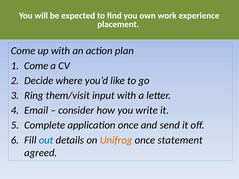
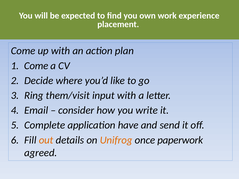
application once: once -> have
out colour: blue -> orange
statement: statement -> paperwork
